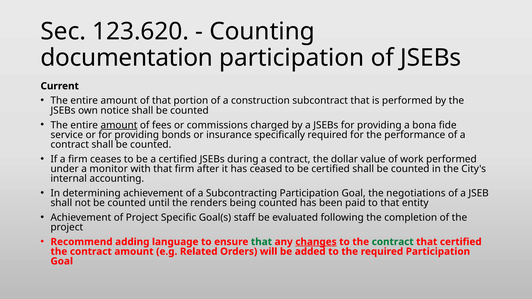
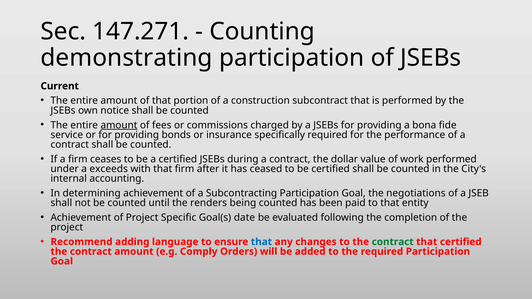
123.620: 123.620 -> 147.271
documentation: documentation -> demonstrating
monitor: monitor -> exceeds
staff: staff -> date
that at (261, 242) colour: green -> blue
changes underline: present -> none
Related: Related -> Comply
